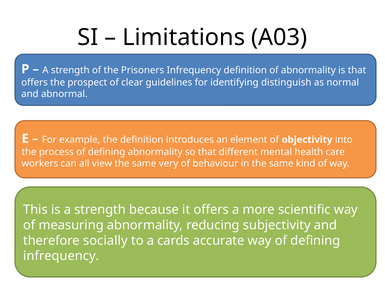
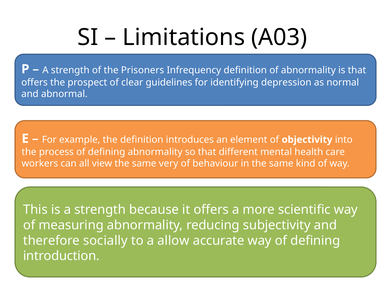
distinguish: distinguish -> depression
cards: cards -> allow
infrequency at (61, 256): infrequency -> introduction
